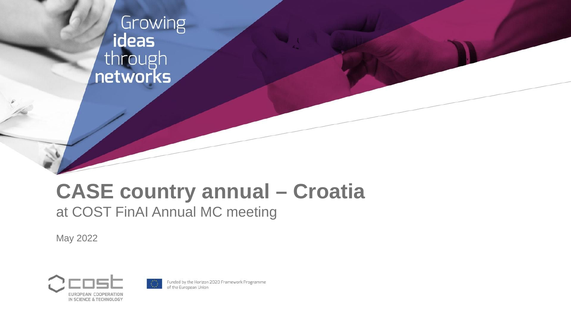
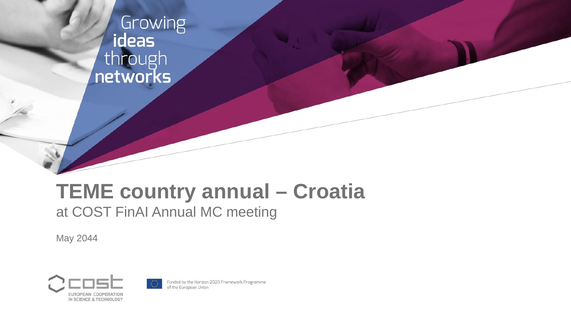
CASE: CASE -> TEME
2022: 2022 -> 2044
